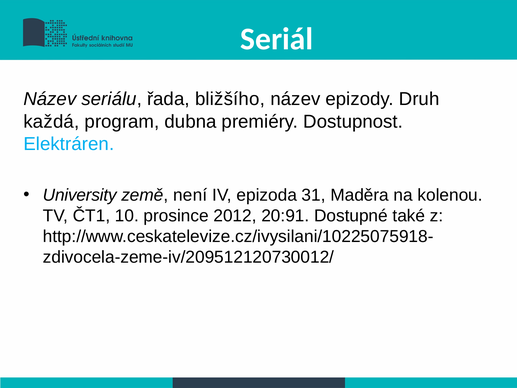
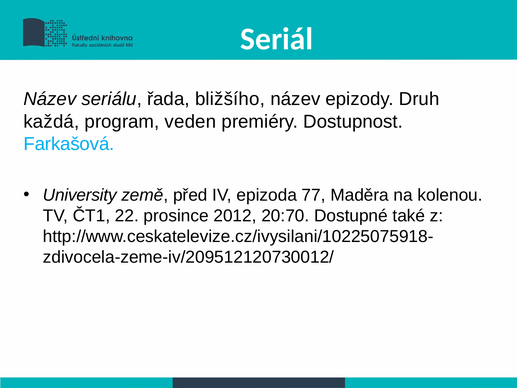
dubna: dubna -> veden
Elektráren: Elektráren -> Farkašová
není: není -> před
31: 31 -> 77
10: 10 -> 22
20:91: 20:91 -> 20:70
